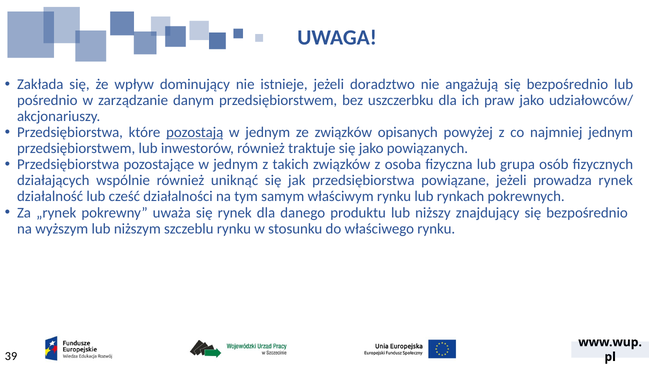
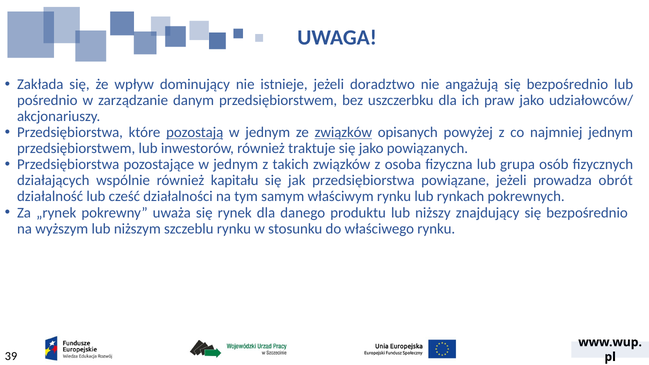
związków at (343, 132) underline: none -> present
uniknąć: uniknąć -> kapitału
prowadza rynek: rynek -> obrót
